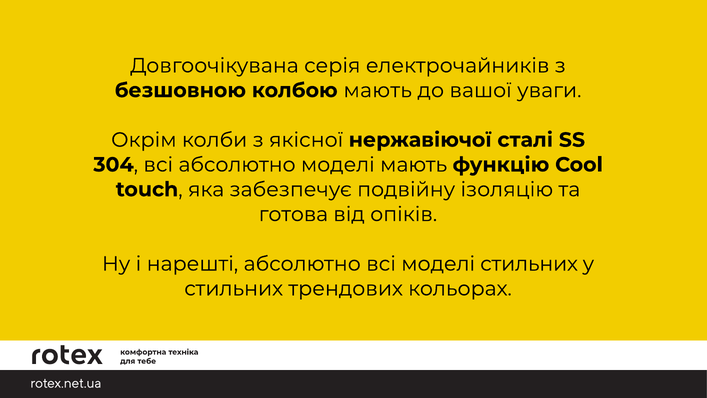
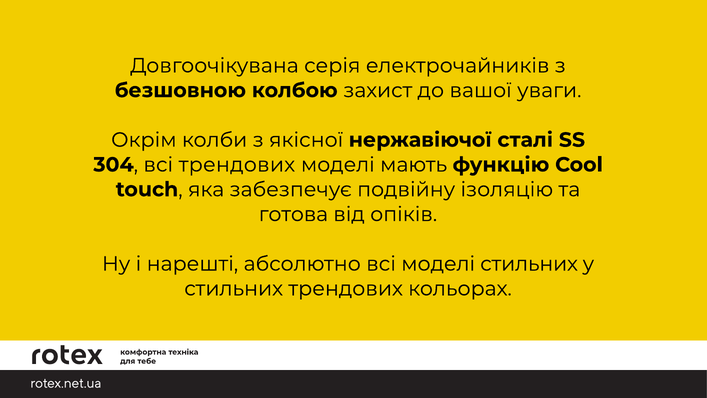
колбою мають: мають -> захист
всі абсолютно: абсолютно -> трендових
